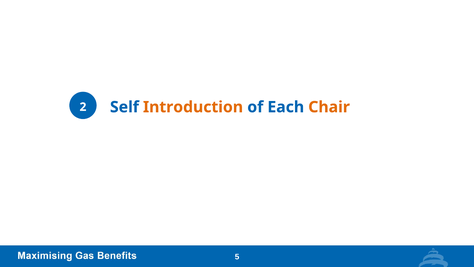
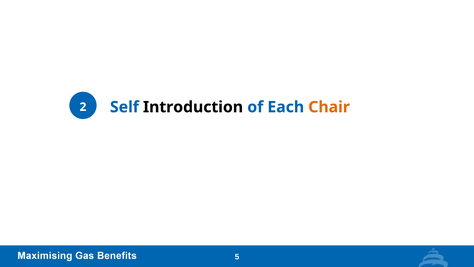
Introduction colour: orange -> black
